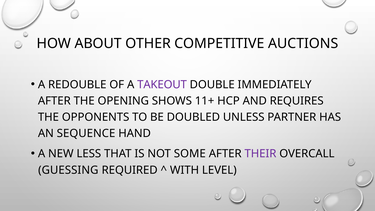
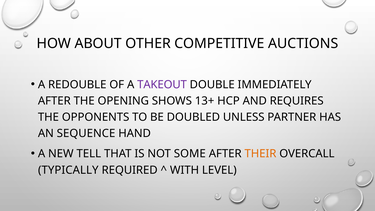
11+: 11+ -> 13+
LESS: LESS -> TELL
THEIR colour: purple -> orange
GUESSING: GUESSING -> TYPICALLY
